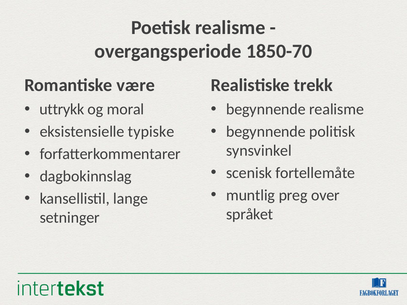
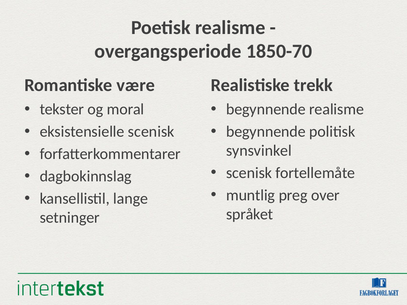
uttrykk: uttrykk -> tekster
eksistensielle typiske: typiske -> scenisk
